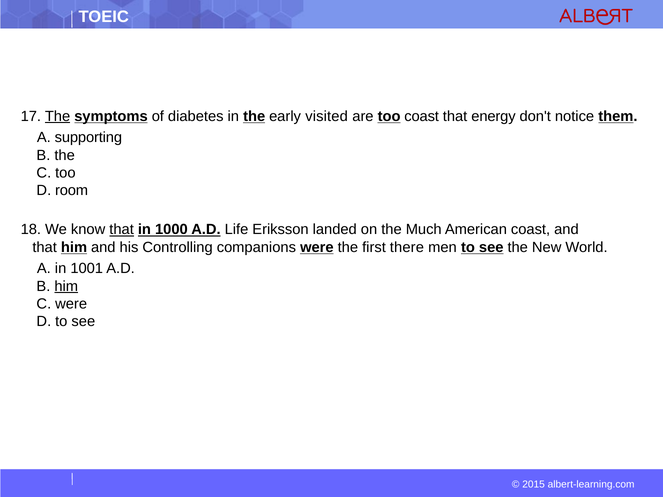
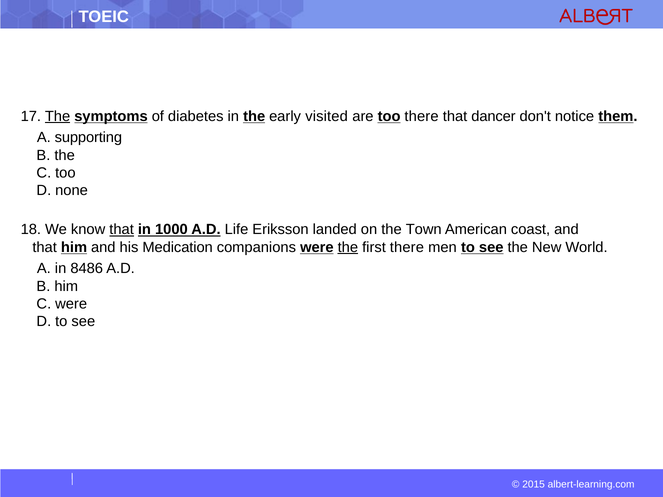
too coast: coast -> there
energy: energy -> dancer
room: room -> none
Much: Much -> Town
Controlling: Controlling -> Medication
the at (348, 247) underline: none -> present
1001: 1001 -> 8486
him at (66, 286) underline: present -> none
